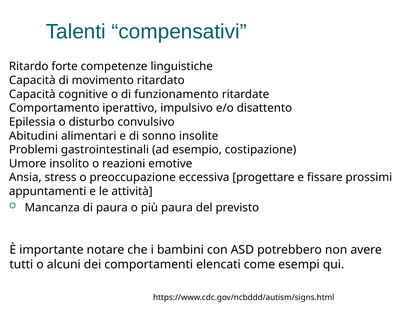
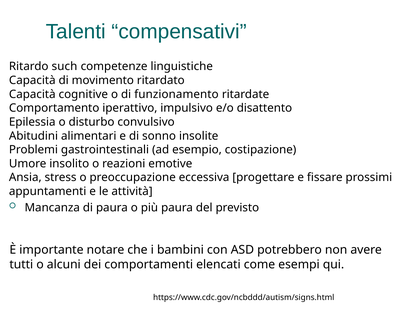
forte: forte -> such
